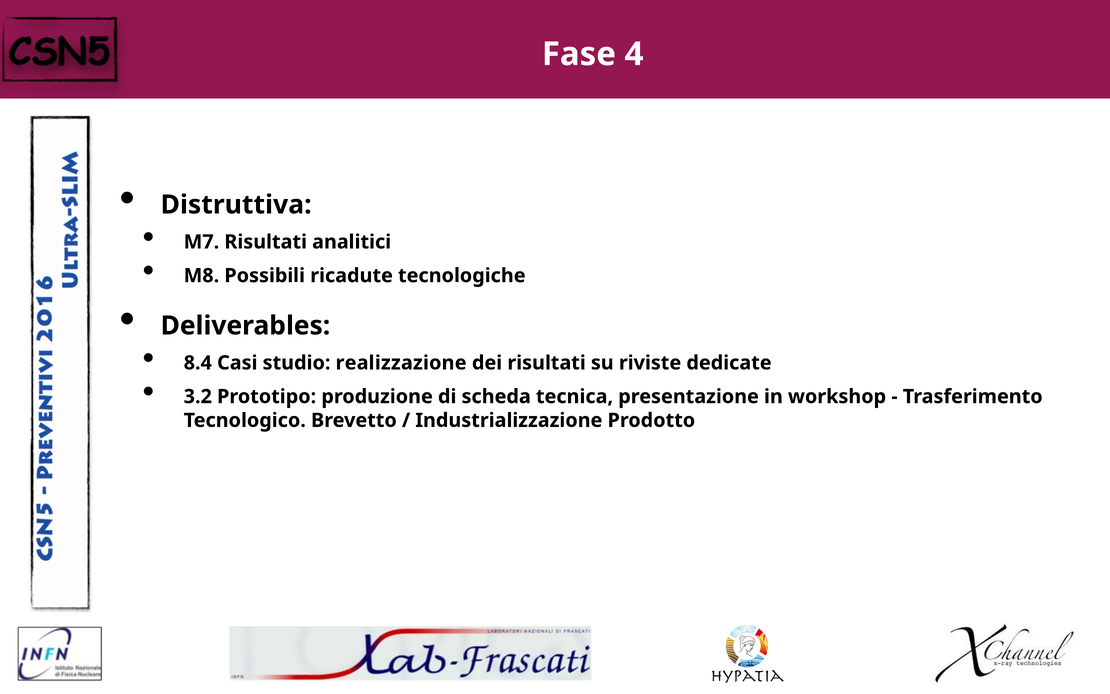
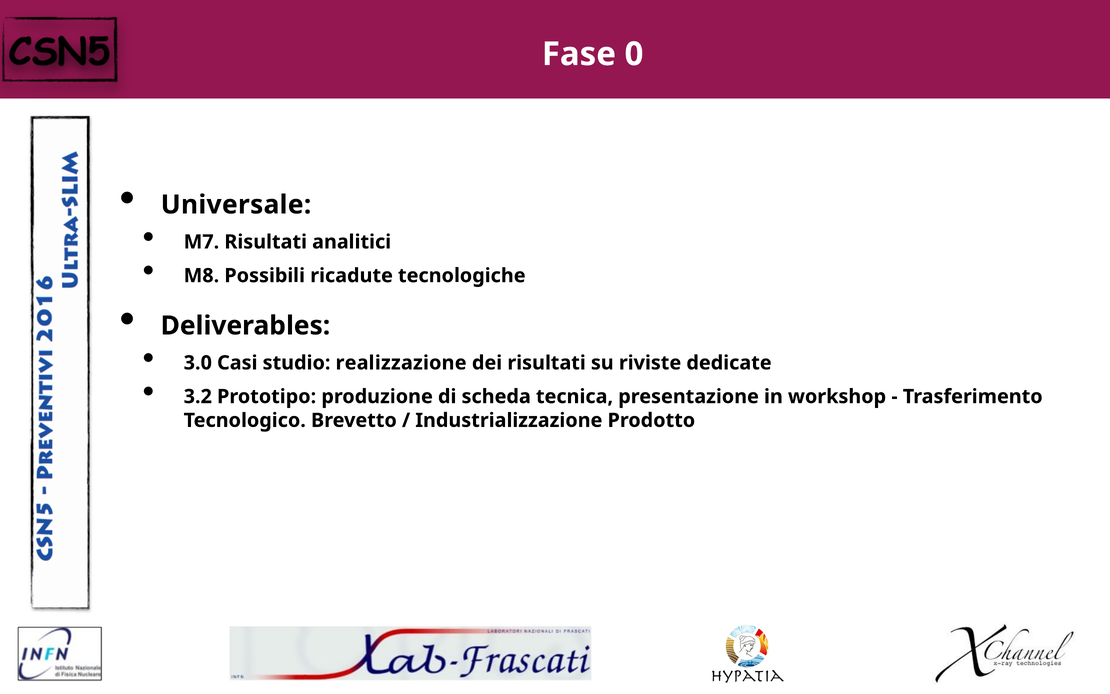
4: 4 -> 0
Distruttiva: Distruttiva -> Universale
8.4: 8.4 -> 3.0
